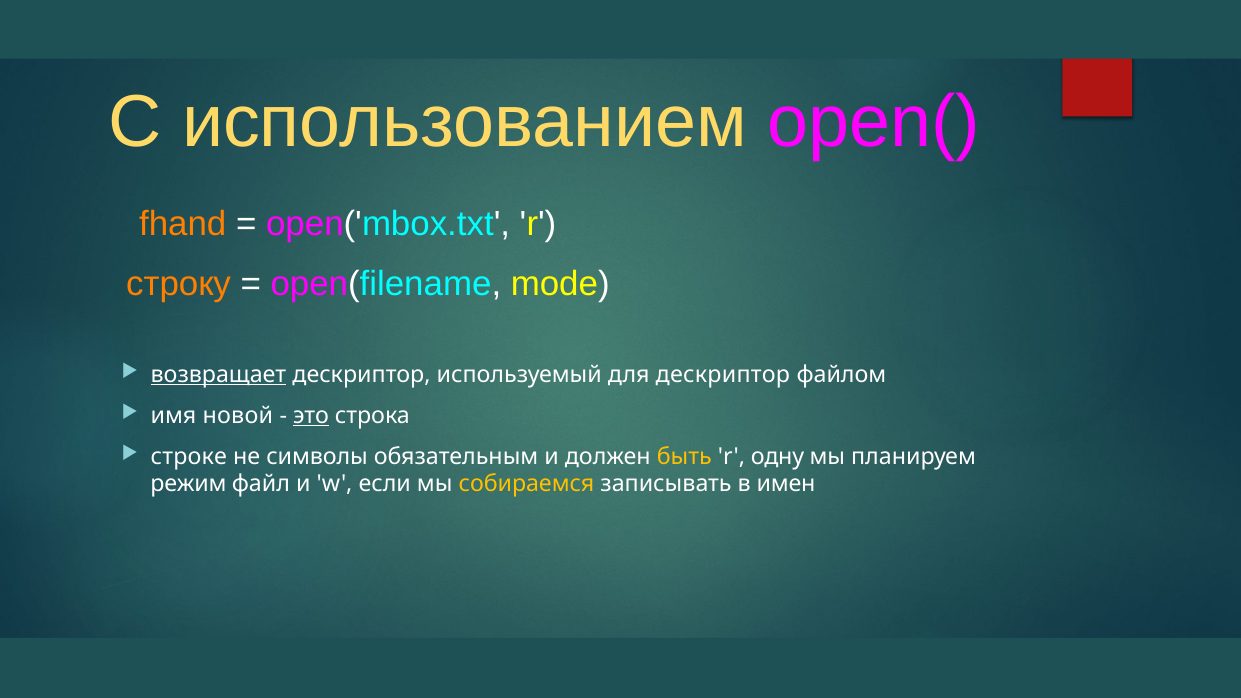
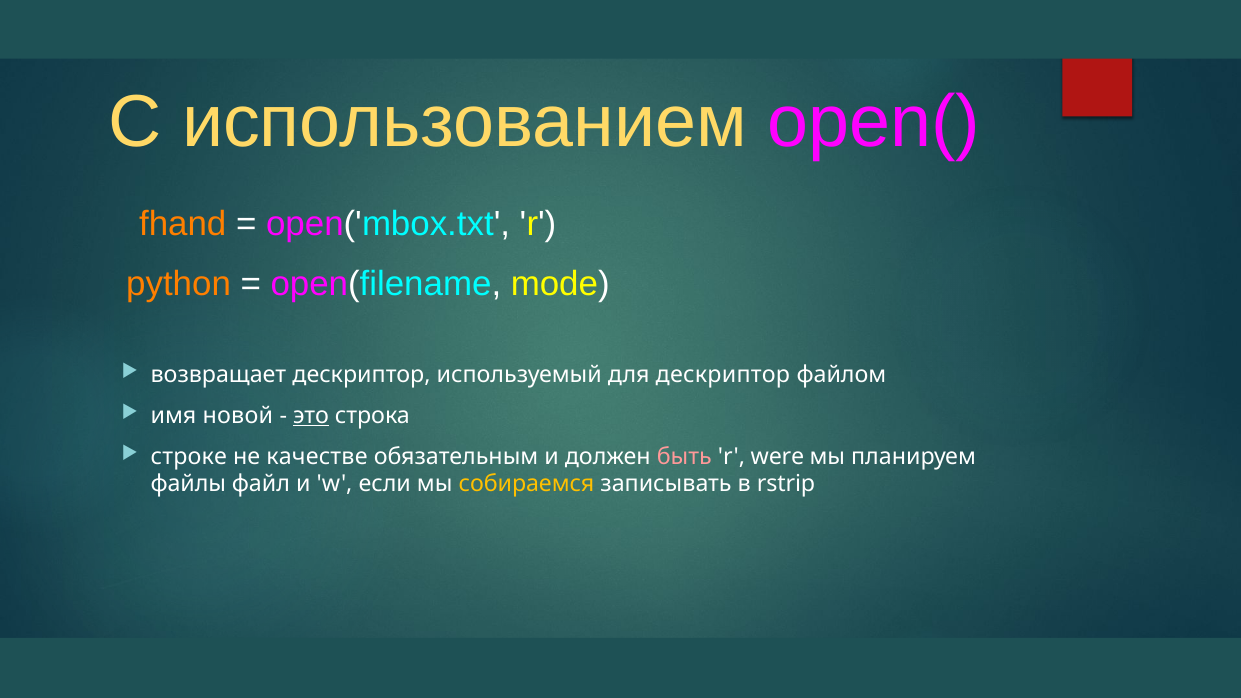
строку: строку -> python
возвращает underline: present -> none
символы: символы -> качестве
быть colour: yellow -> pink
одну: одну -> were
режим: режим -> файлы
имен: имен -> rstrip
